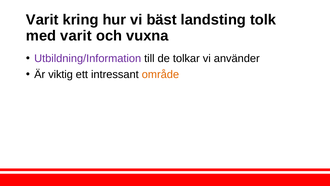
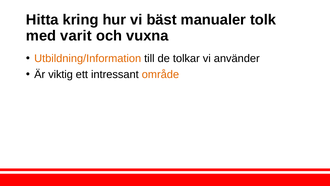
Varit at (42, 20): Varit -> Hitta
landsting: landsting -> manualer
Utbildning/Information colour: purple -> orange
